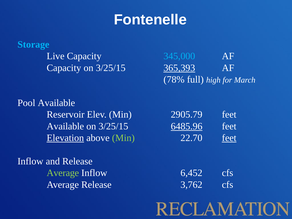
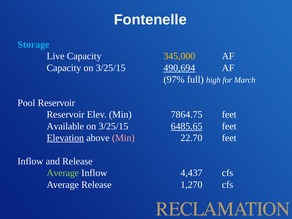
345,000 colour: light blue -> yellow
365,393: 365,393 -> 490,694
78%: 78% -> 97%
Pool Available: Available -> Reservoir
2905.79: 2905.79 -> 7864.75
6485.96: 6485.96 -> 6485.65
Min at (123, 138) colour: light green -> pink
feet at (229, 138) underline: present -> none
6,452: 6,452 -> 4,437
3,762: 3,762 -> 1,270
